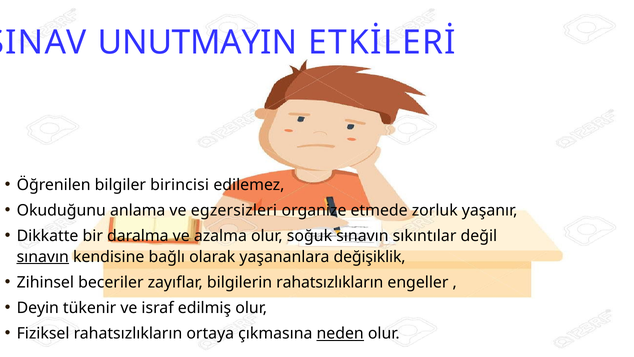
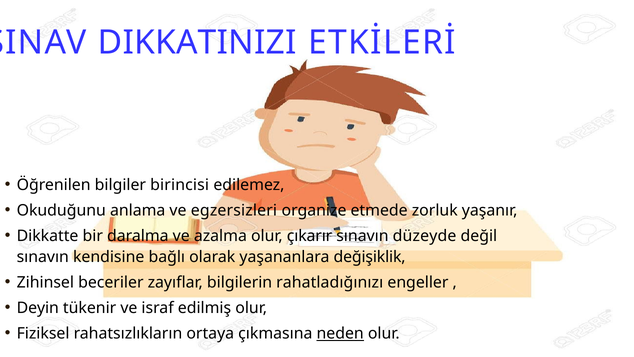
UNUTMAYIN: UNUTMAYIN -> DIKKATINIZI
soğuk: soğuk -> çıkarır
sıkıntılar: sıkıntılar -> düzeyde
sınavın at (43, 257) underline: present -> none
bilgilerin rahatsızlıkların: rahatsızlıkların -> rahatladığınızı
